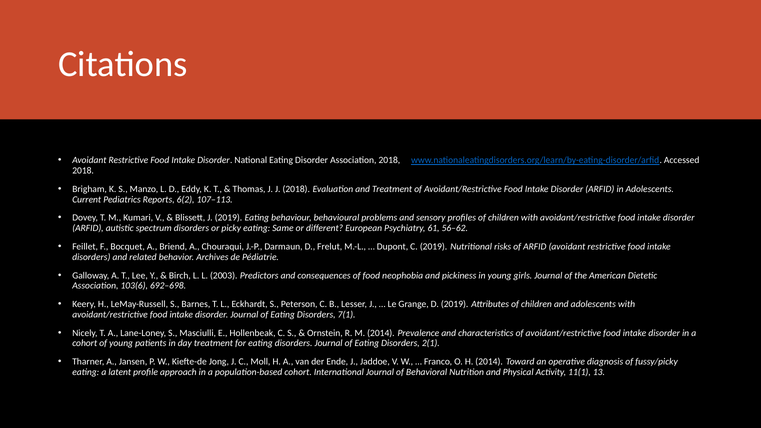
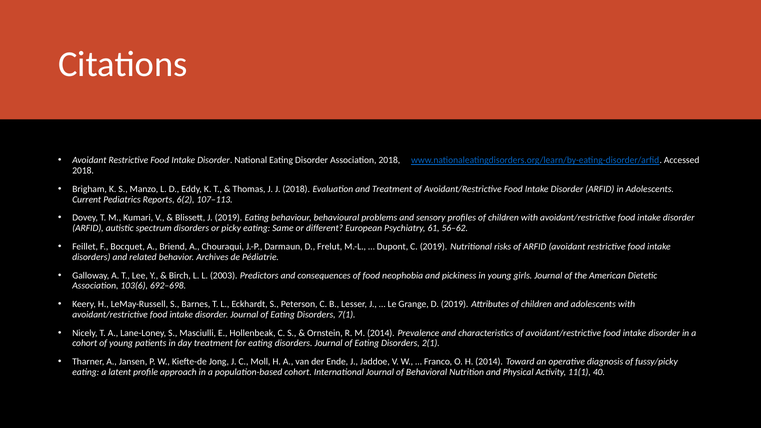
13: 13 -> 40
